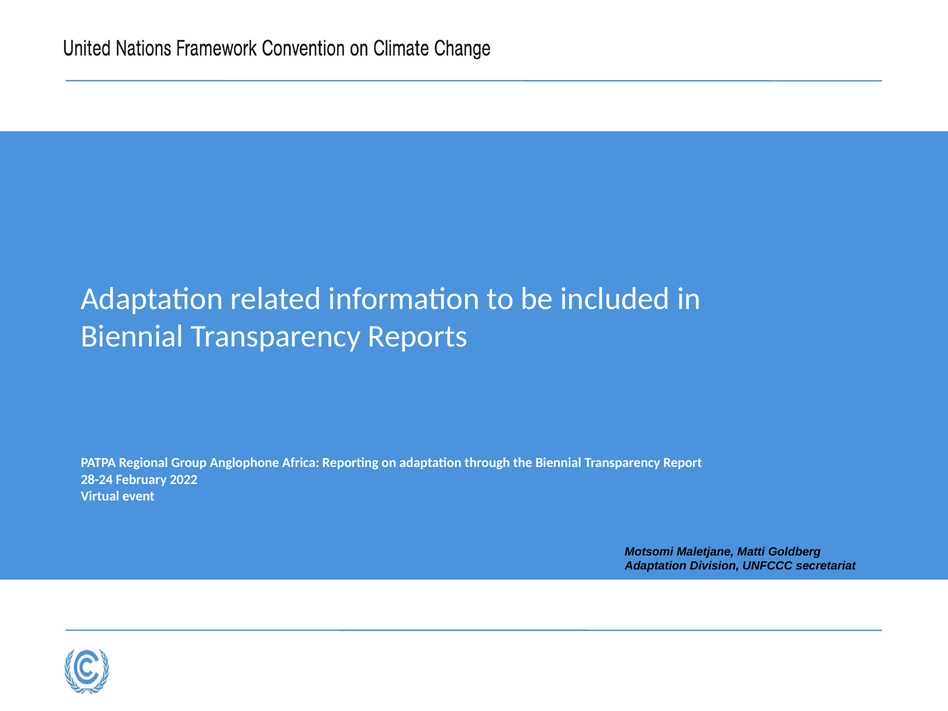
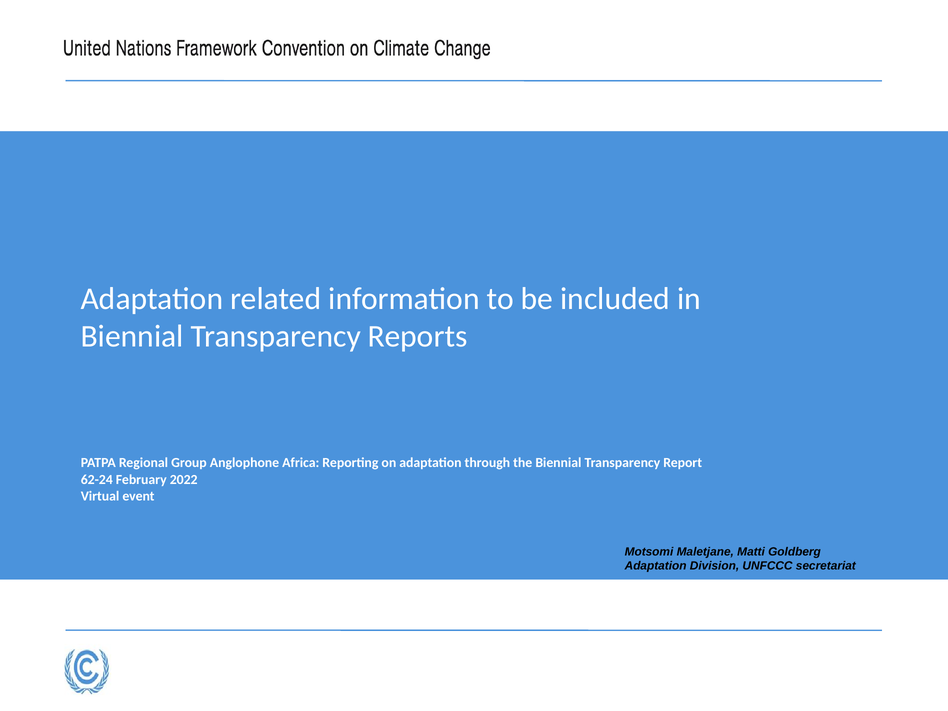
28-24: 28-24 -> 62-24
